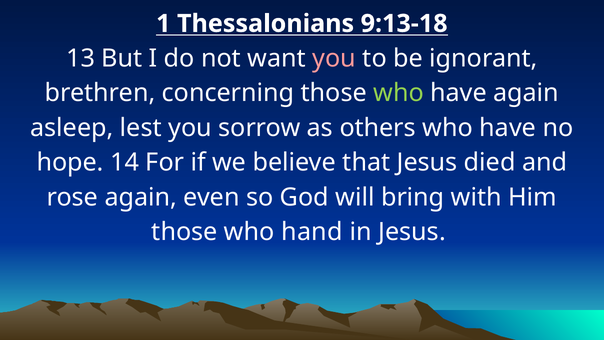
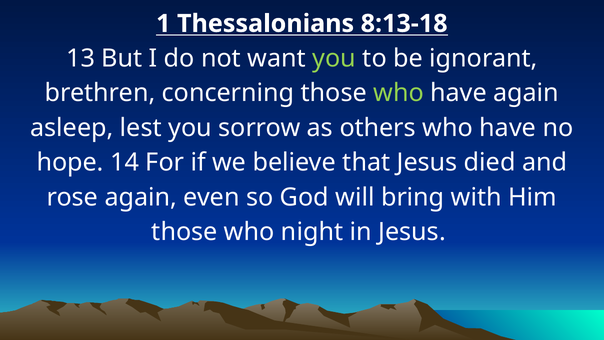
9:13-18: 9:13-18 -> 8:13-18
you at (334, 58) colour: pink -> light green
hand: hand -> night
